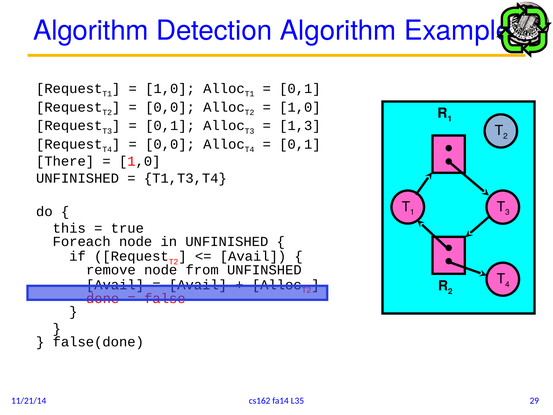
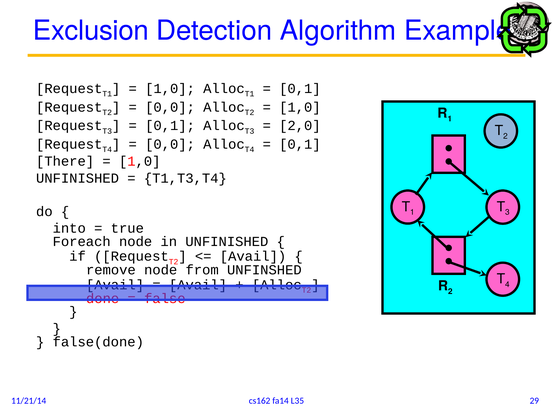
Algorithm at (91, 31): Algorithm -> Exclusion
1,3: 1,3 -> 2,0
this: this -> into
